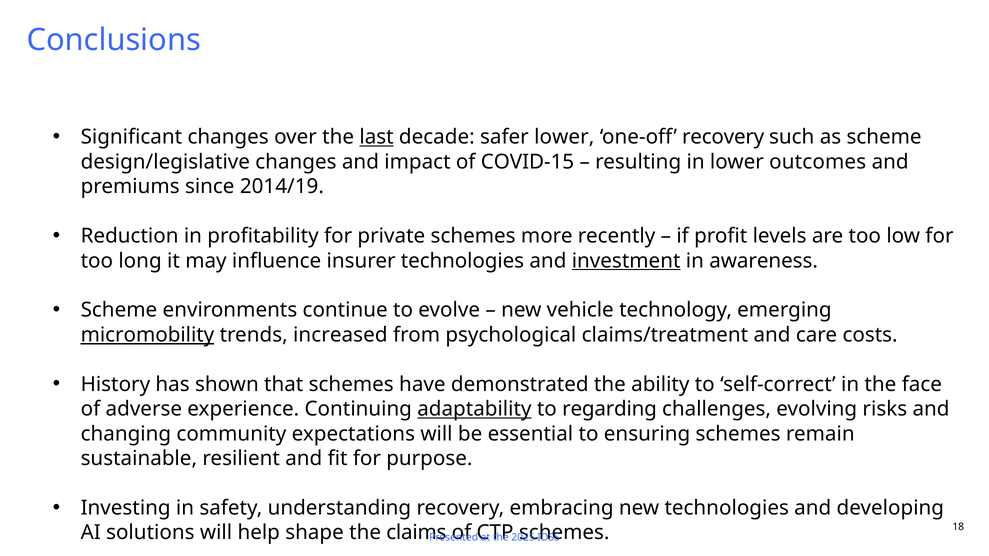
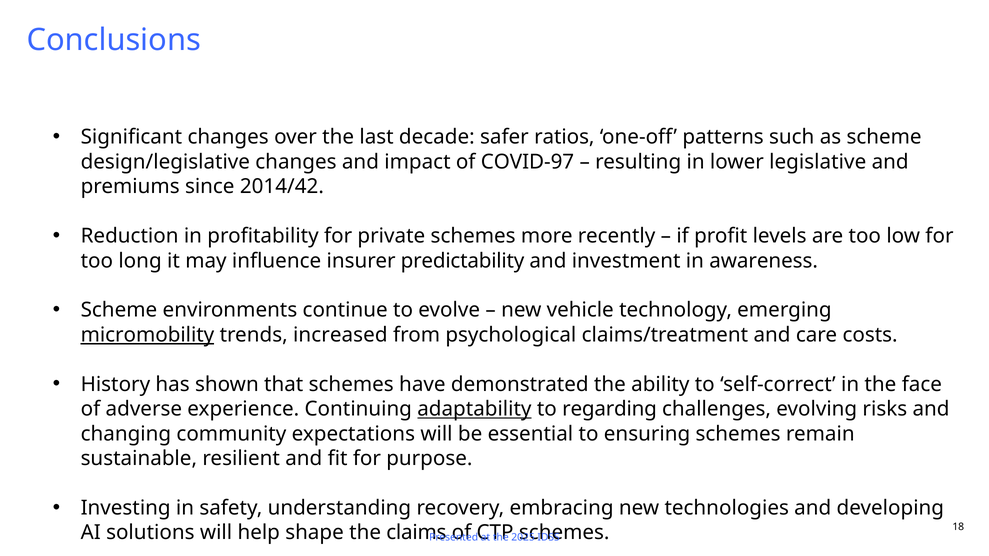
last underline: present -> none
safer lower: lower -> ratios
one-off recovery: recovery -> patterns
COVID-15: COVID-15 -> COVID-97
outcomes: outcomes -> legislative
2014/19: 2014/19 -> 2014/42
insurer technologies: technologies -> predictability
investment underline: present -> none
